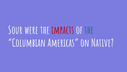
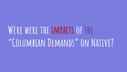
Sour at (15, 30): Sour -> Were
the at (89, 30) colour: green -> purple
Americas: Americas -> Demands
